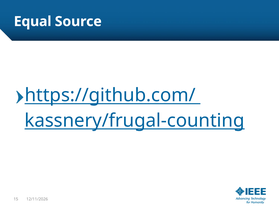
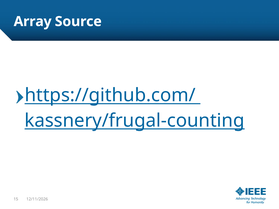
Equal: Equal -> Array
